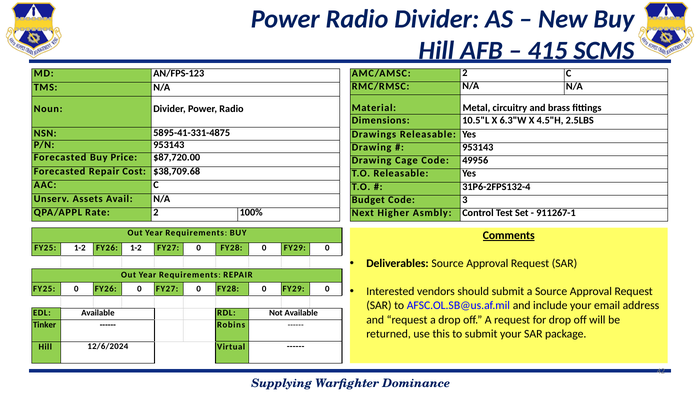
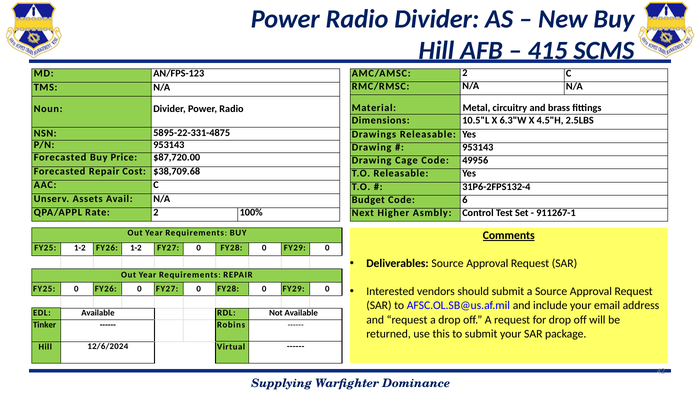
5895-41-331-4875: 5895-41-331-4875 -> 5895-22-331-4875
3: 3 -> 6
